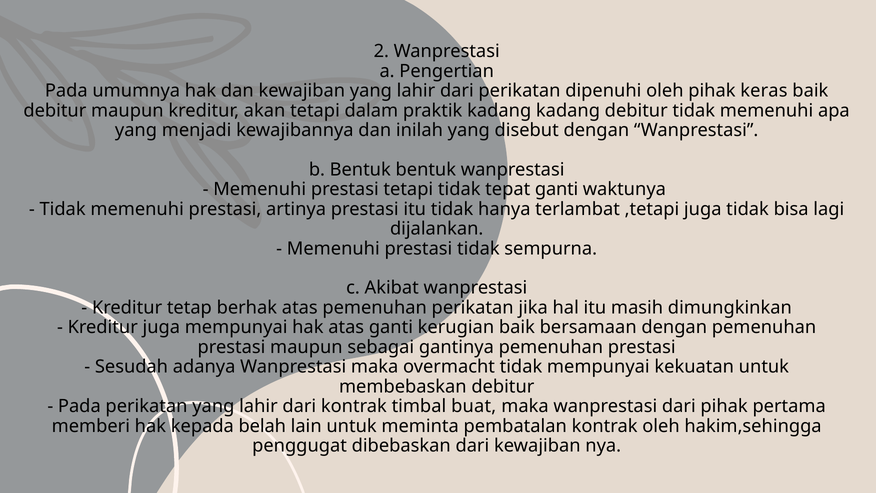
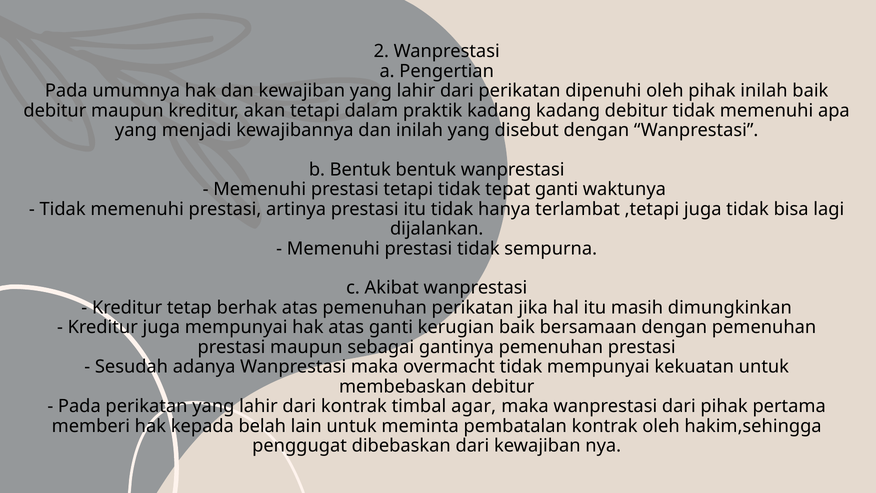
pihak keras: keras -> inilah
buat: buat -> agar
